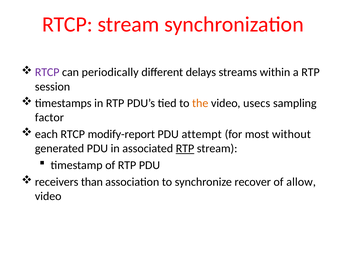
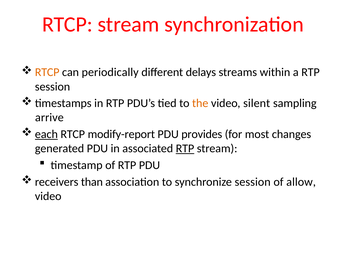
RTCP at (47, 72) colour: purple -> orange
usecs: usecs -> silent
factor: factor -> arrive
each underline: none -> present
attempt: attempt -> provides
without: without -> changes
synchronize recover: recover -> session
